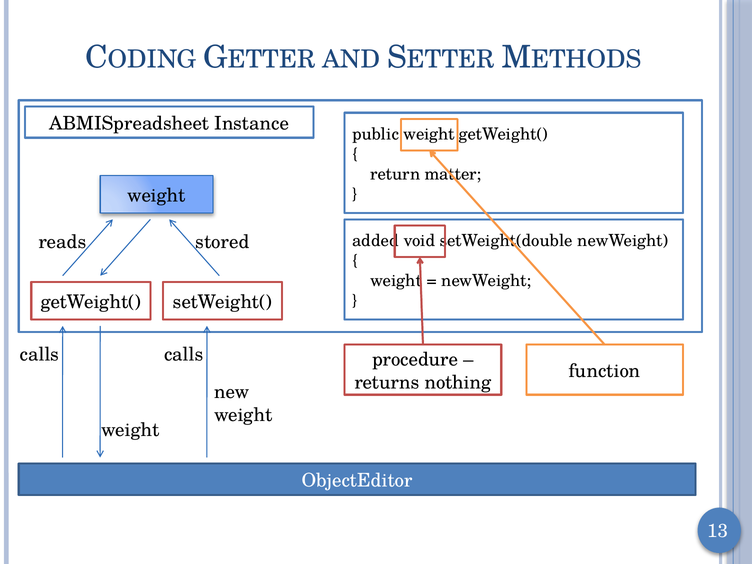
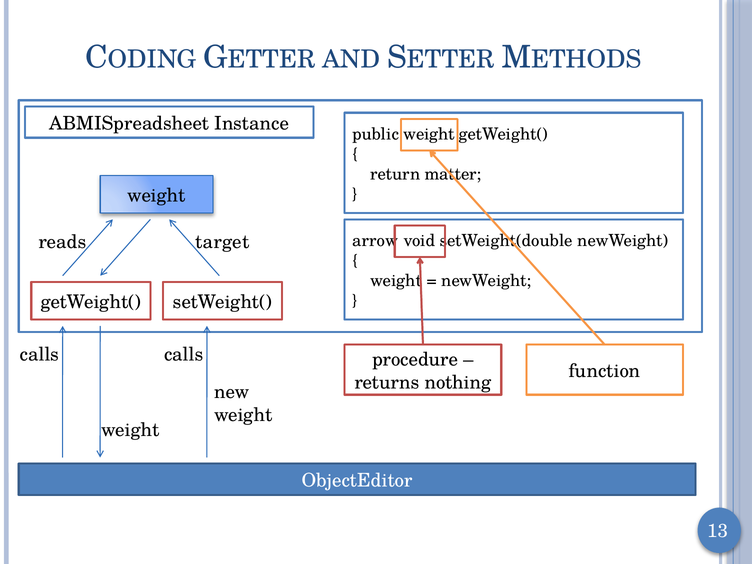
added: added -> arrow
stored: stored -> target
